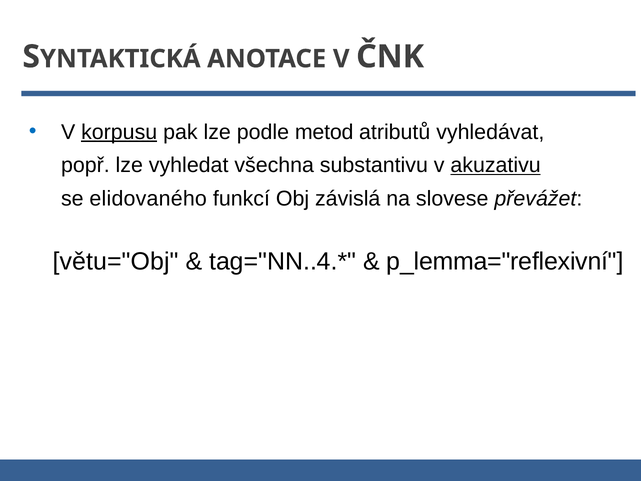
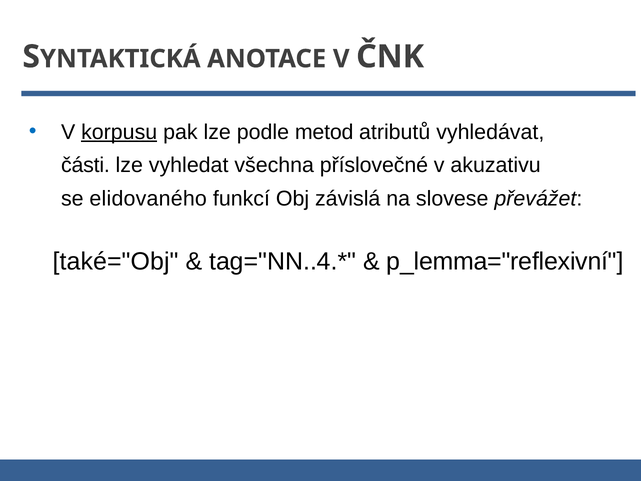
popř: popř -> části
substantivu: substantivu -> příslovečné
akuzativu underline: present -> none
větu="Obj: větu="Obj -> také="Obj
